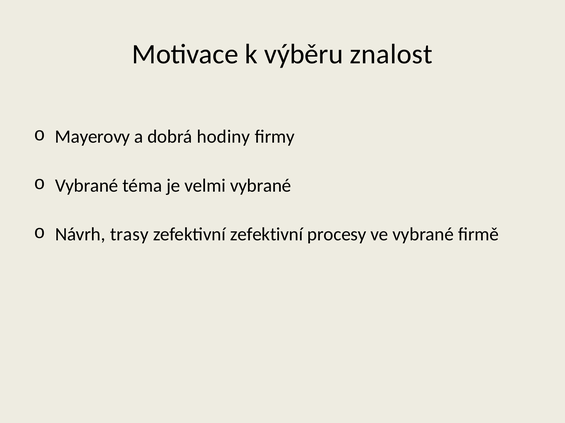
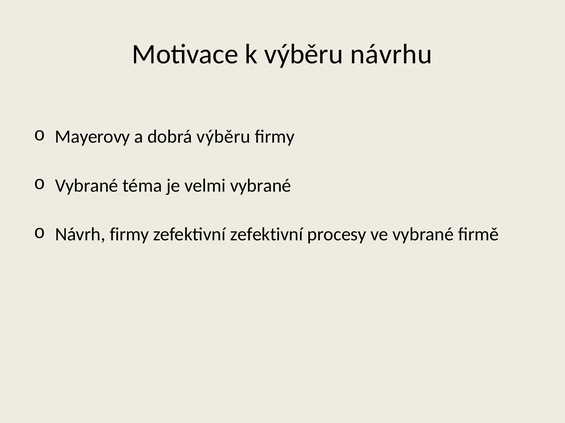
znalost: znalost -> návrhu
dobrá hodiny: hodiny -> výběru
Návrh trasy: trasy -> firmy
